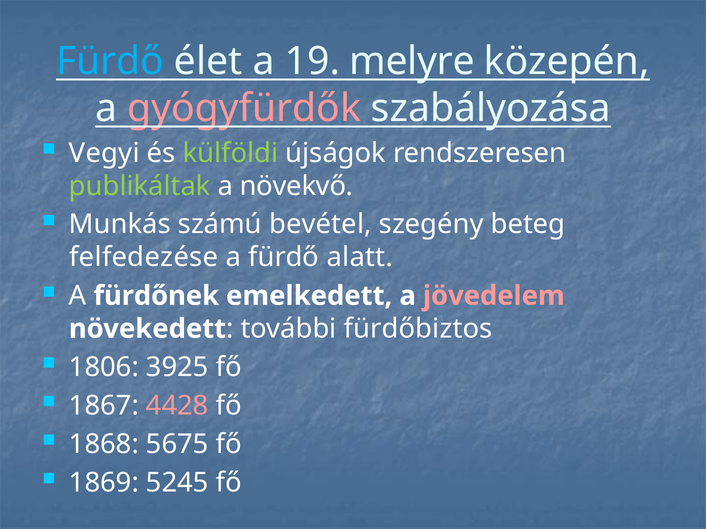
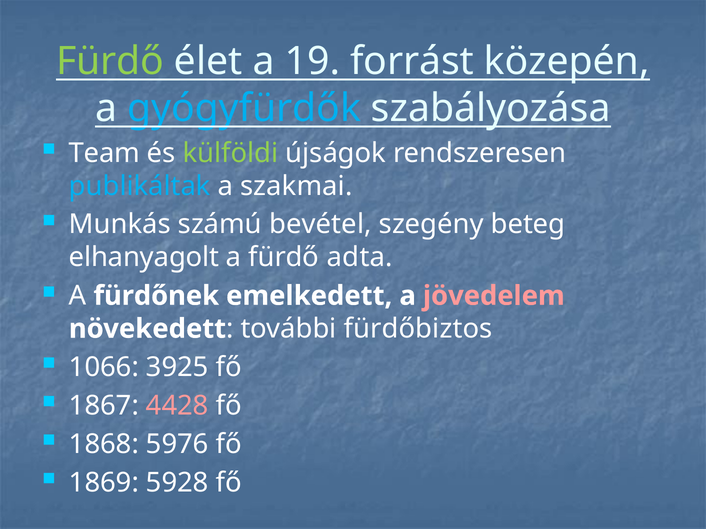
Fürdő at (110, 62) colour: light blue -> light green
melyre: melyre -> forrást
gyógyfürdők colour: pink -> light blue
Vegyi: Vegyi -> Team
publikáltak colour: light green -> light blue
növekvő: növekvő -> szakmai
felfedezése: felfedezése -> elhanyagolt
alatt: alatt -> adta
1806: 1806 -> 1066
5675: 5675 -> 5976
5245: 5245 -> 5928
